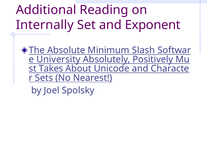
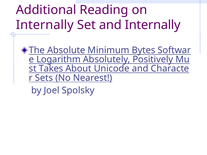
and Exponent: Exponent -> Internally
Slash: Slash -> Bytes
University: University -> Logarithm
